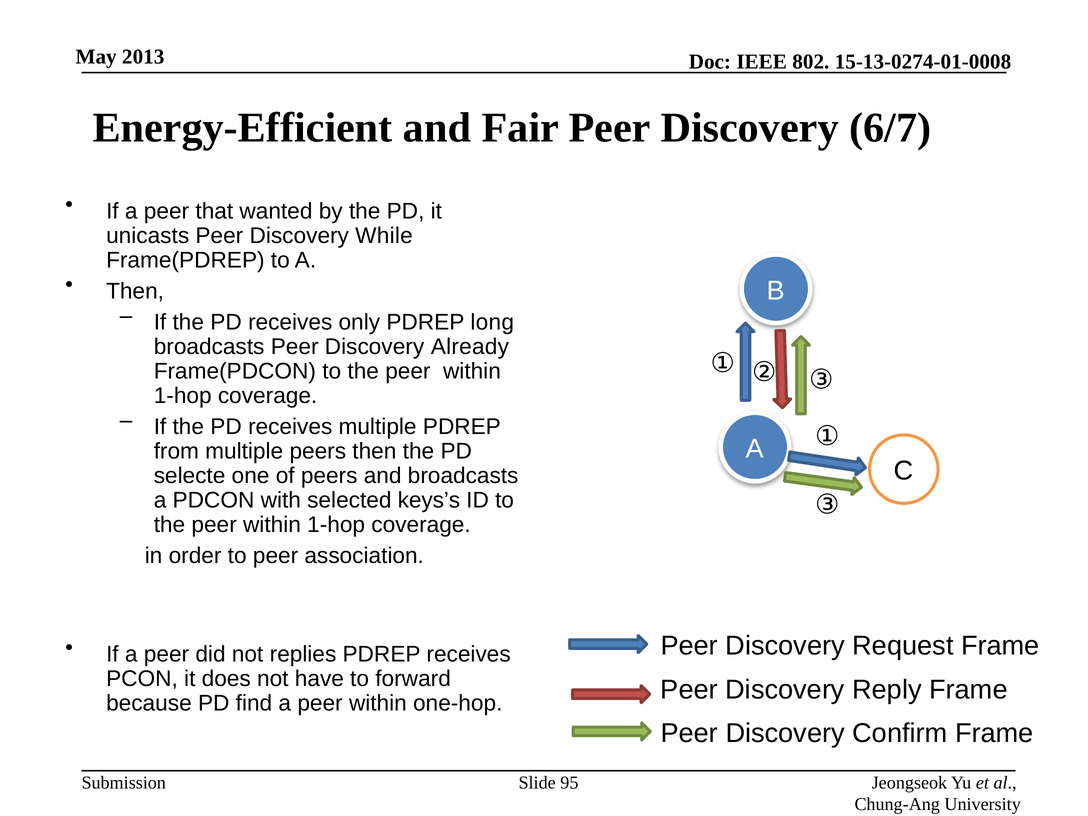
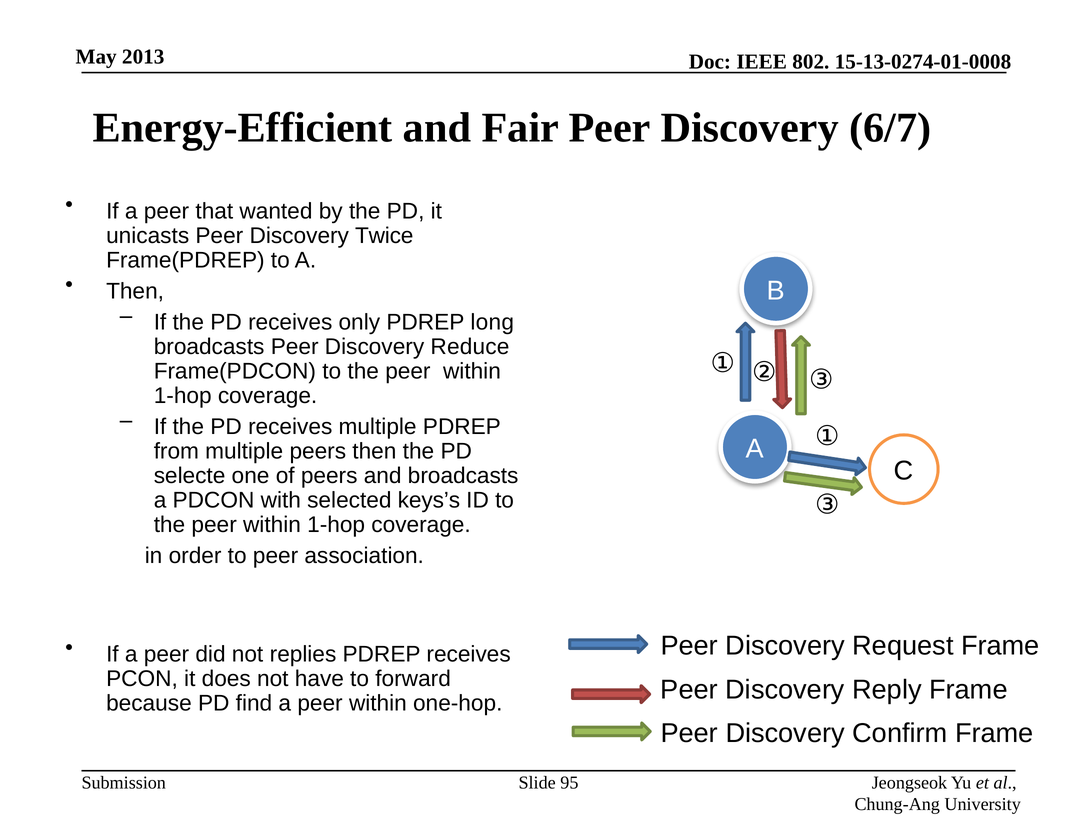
While: While -> Twice
Already: Already -> Reduce
